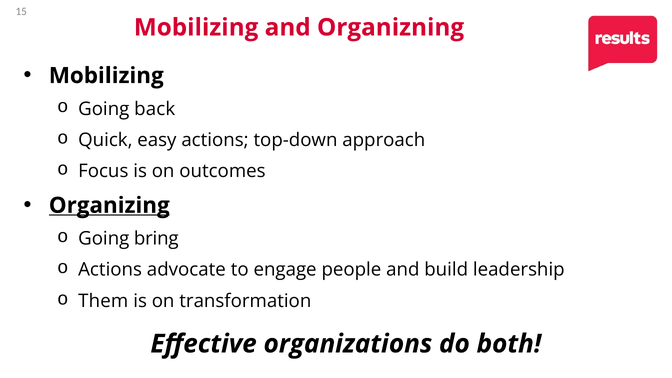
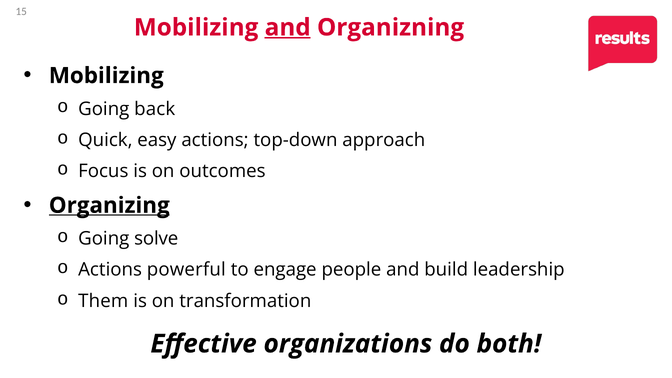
and at (288, 27) underline: none -> present
bring: bring -> solve
advocate: advocate -> powerful
